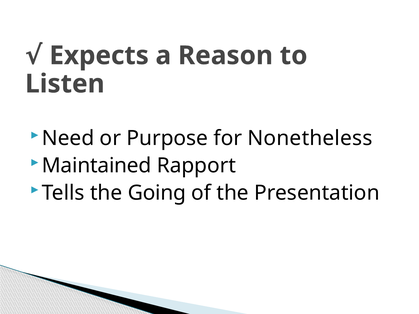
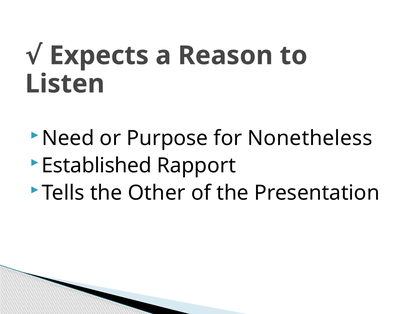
Maintained: Maintained -> Established
Going: Going -> Other
